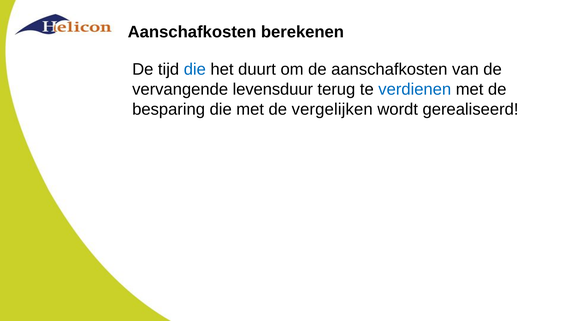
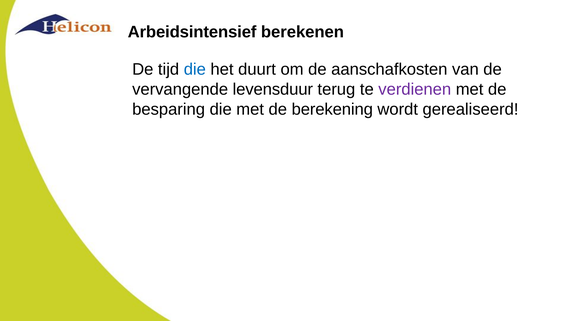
Aanschafkosten at (192, 32): Aanschafkosten -> Arbeidsintensief
verdienen colour: blue -> purple
vergelijken: vergelijken -> berekening
